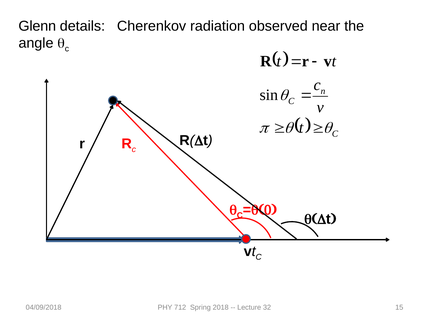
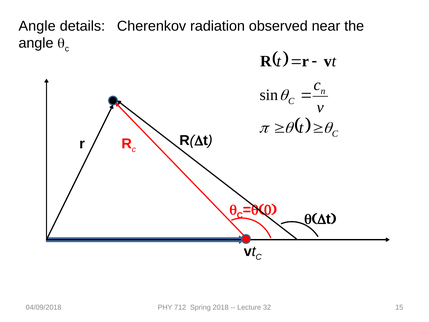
Glenn at (37, 26): Glenn -> Angle
